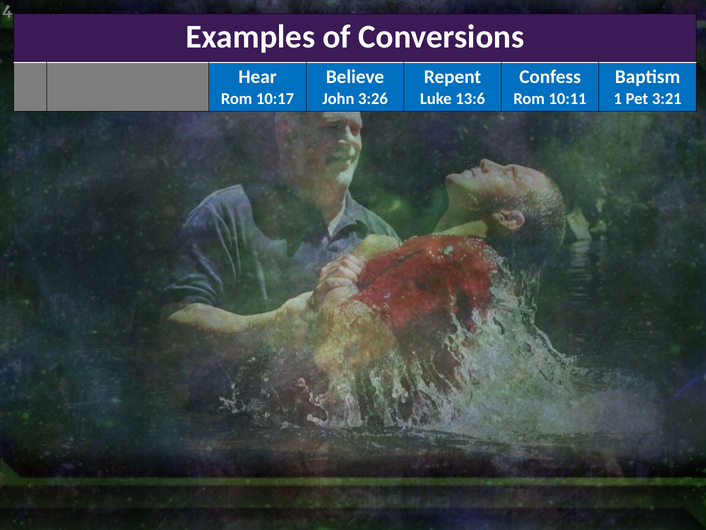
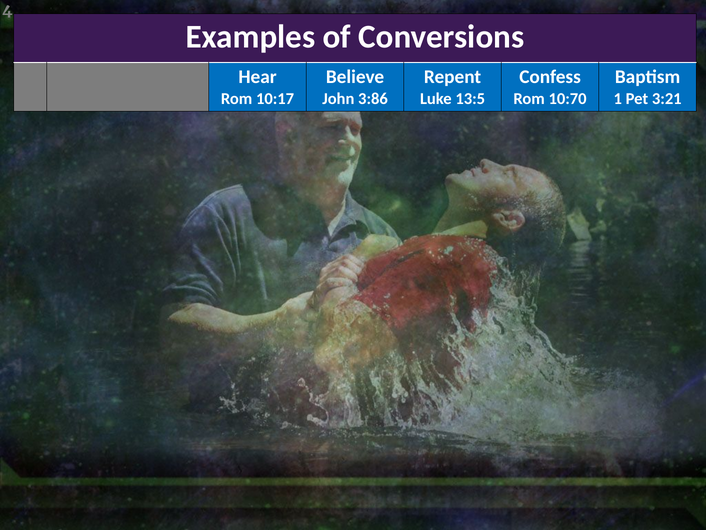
3:26: 3:26 -> 3:86
13:6: 13:6 -> 13:5
10:11: 10:11 -> 10:70
